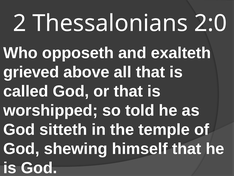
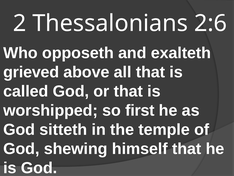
2:0: 2:0 -> 2:6
told: told -> first
